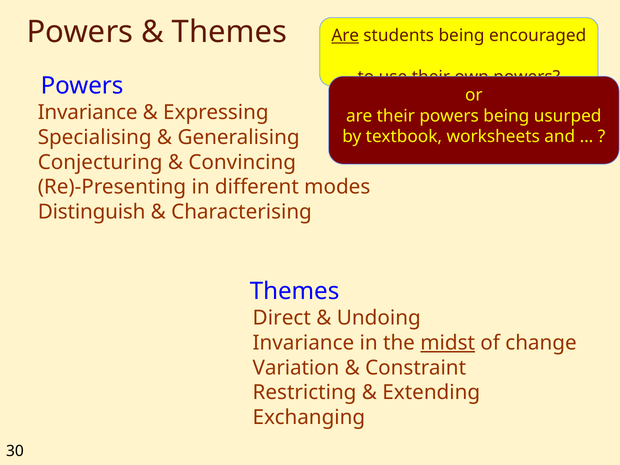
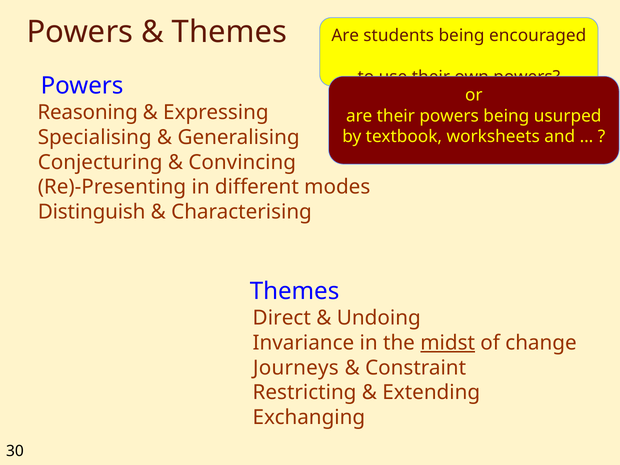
Are at (345, 36) underline: present -> none
Invariance at (88, 113): Invariance -> Reasoning
Variation: Variation -> Journeys
